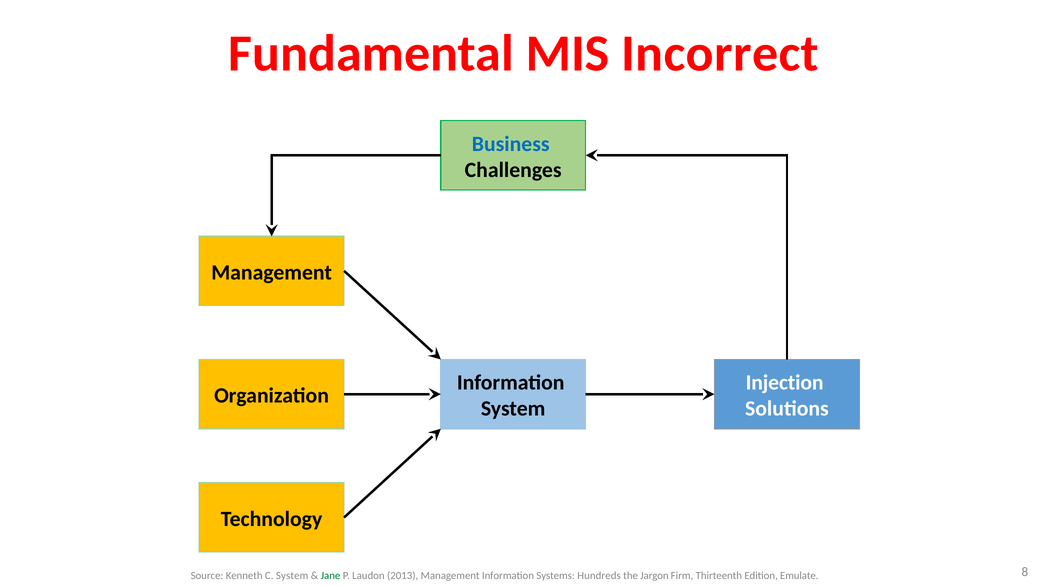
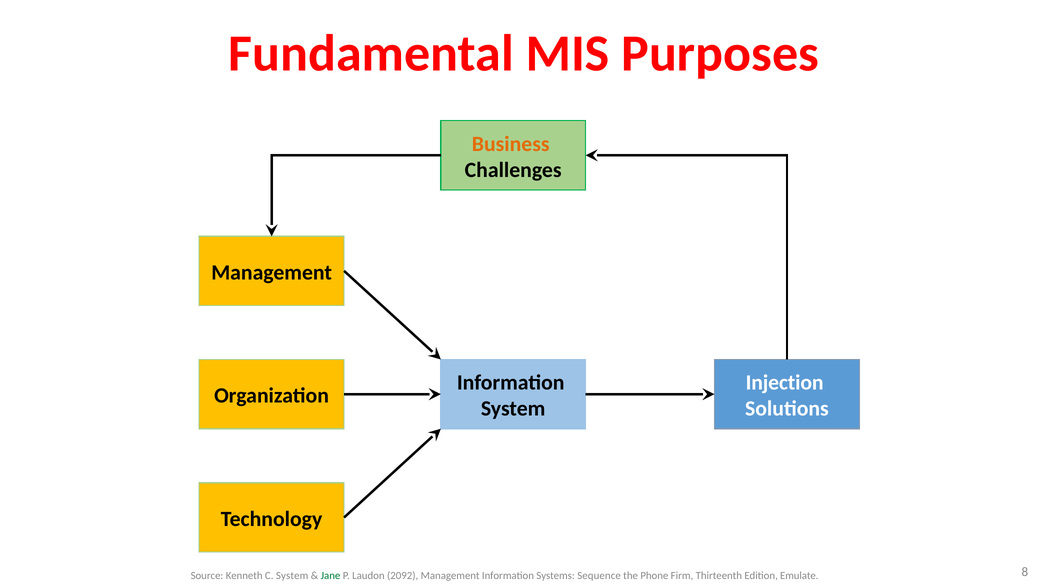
Incorrect: Incorrect -> Purposes
Business colour: blue -> orange
2013: 2013 -> 2092
Hundreds: Hundreds -> Sequence
Jargon: Jargon -> Phone
